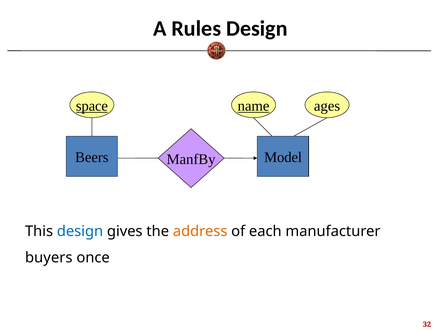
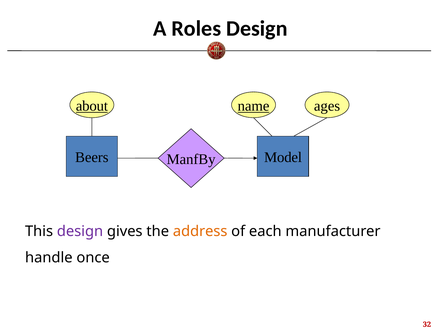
Rules: Rules -> Roles
space: space -> about
design at (80, 231) colour: blue -> purple
buyers: buyers -> handle
